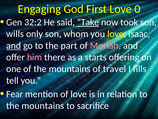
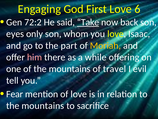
0: 0 -> 6
32:2: 32:2 -> 72:2
took: took -> back
wills: wills -> eyes
and at (14, 45) underline: present -> none
Moriah colour: pink -> yellow
starts: starts -> while
fills: fills -> evil
